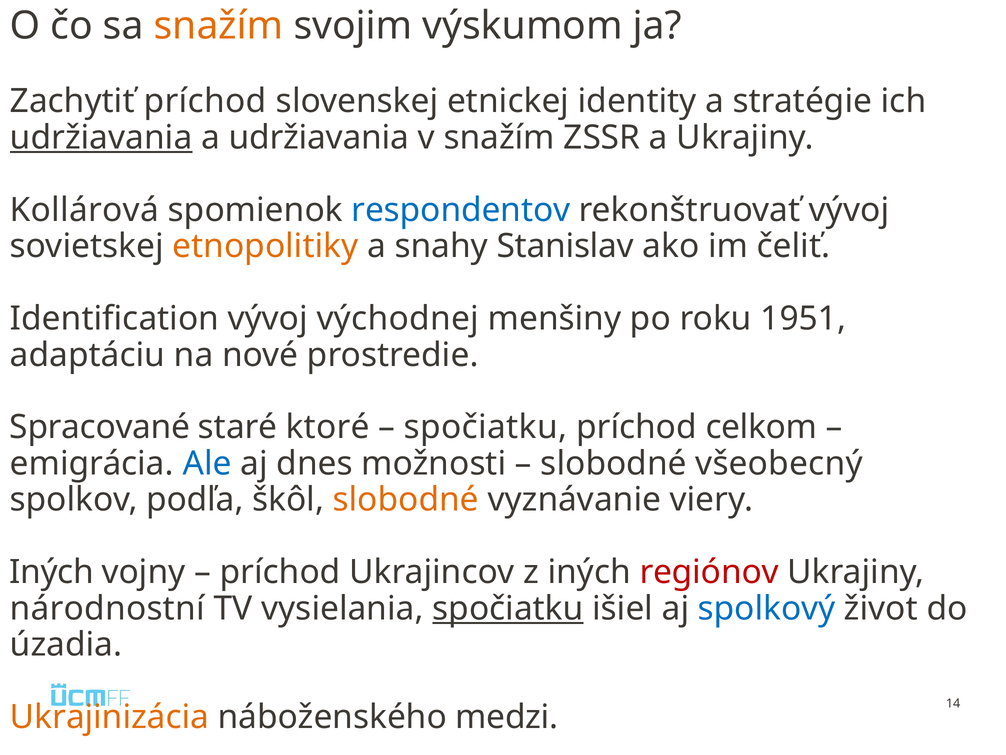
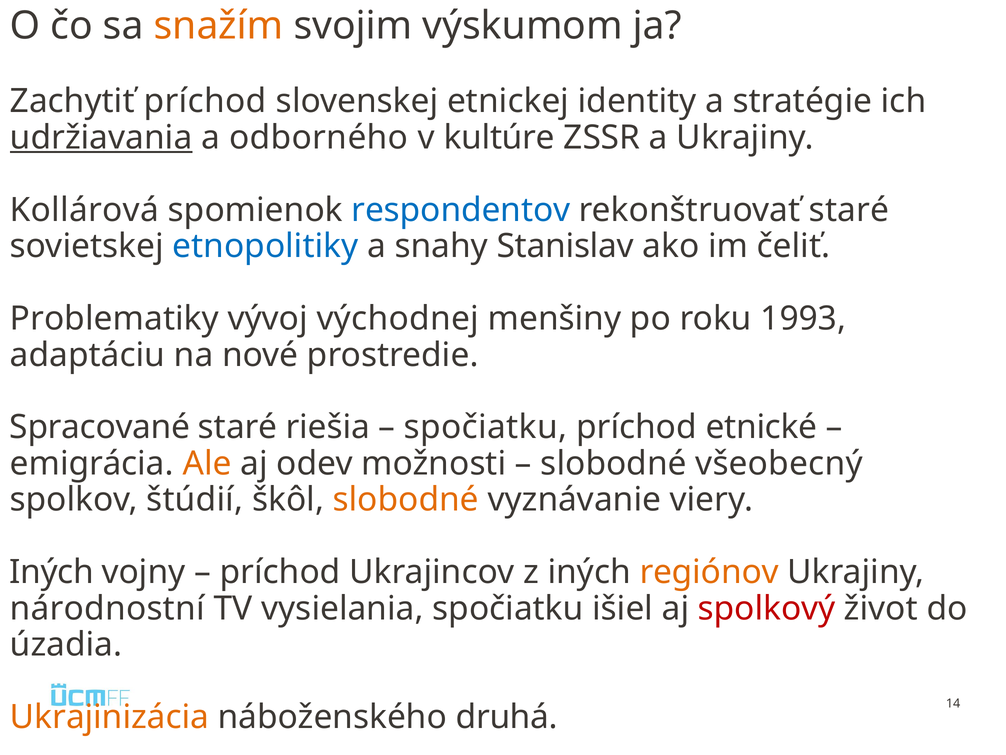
a udržiavania: udržiavania -> odborného
v snažím: snažím -> kultúre
rekonštruovať vývoj: vývoj -> staré
etnopolitiky colour: orange -> blue
Identification: Identification -> Problematiky
1951: 1951 -> 1993
ktoré: ktoré -> riešia
celkom: celkom -> etnické
Ale colour: blue -> orange
dnes: dnes -> odev
podľa: podľa -> štúdií
regiónov colour: red -> orange
spočiatku at (508, 608) underline: present -> none
spolkový colour: blue -> red
medzi: medzi -> druhá
